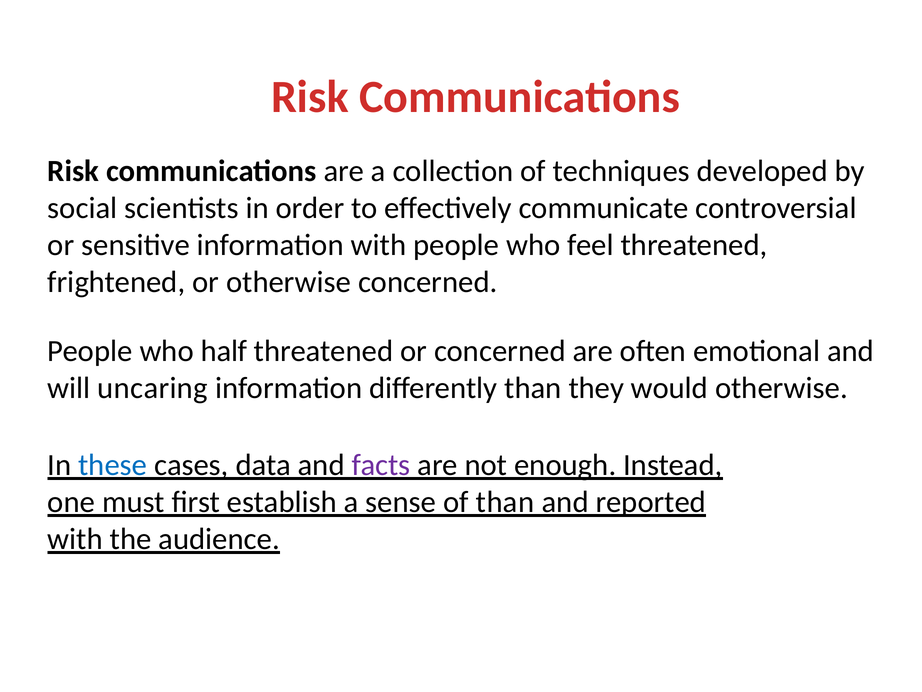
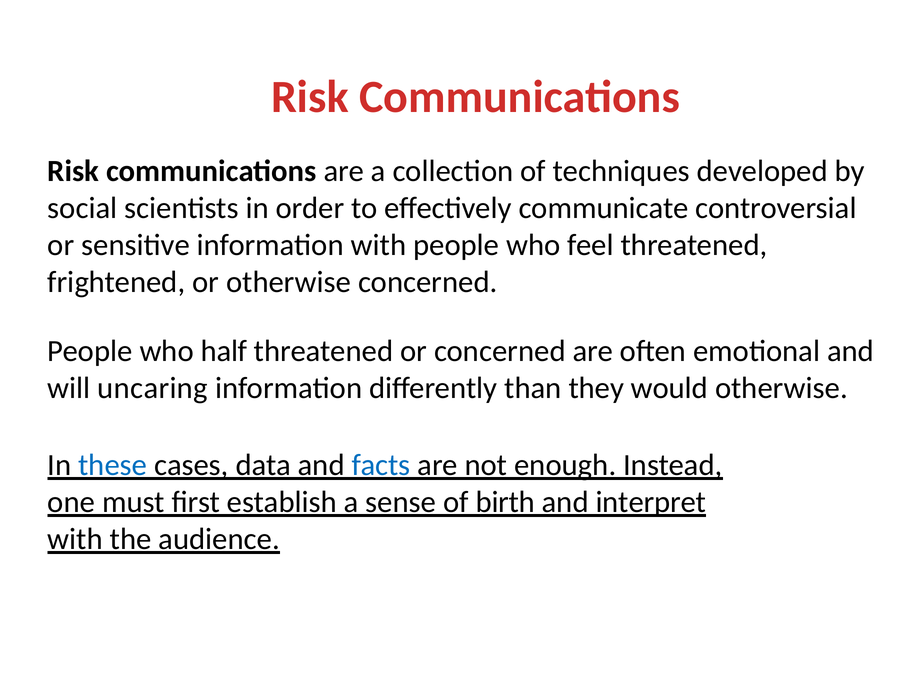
facts colour: purple -> blue
of than: than -> birth
reported: reported -> interpret
